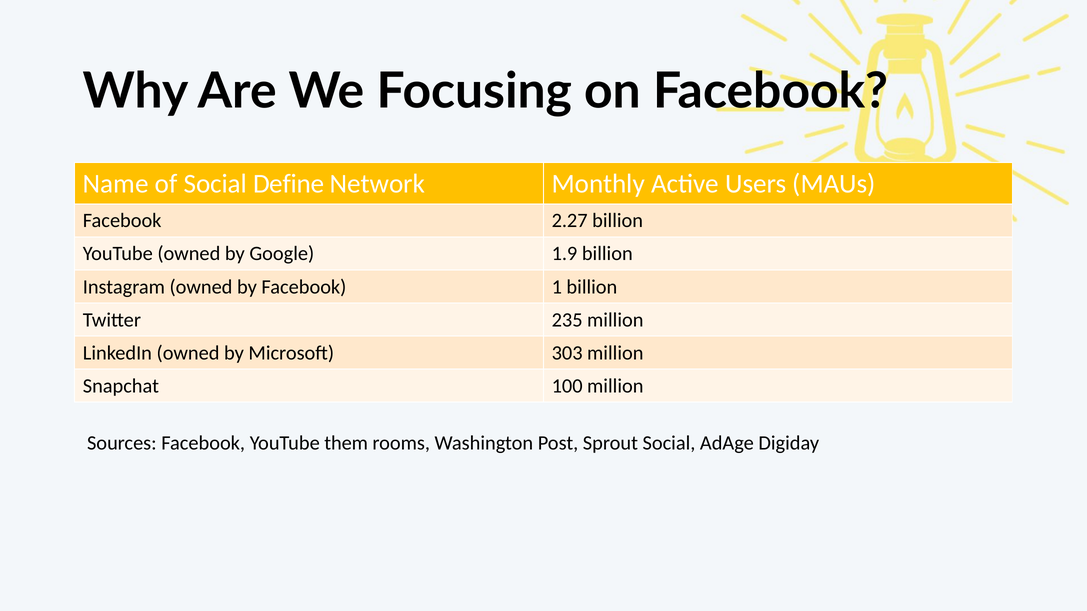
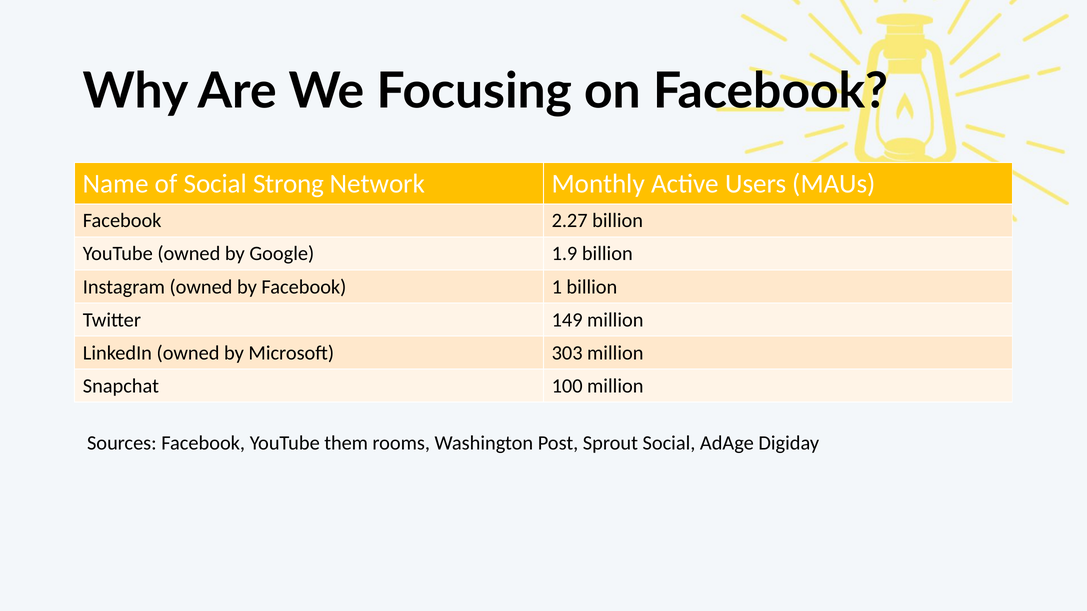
Define: Define -> Strong
235: 235 -> 149
